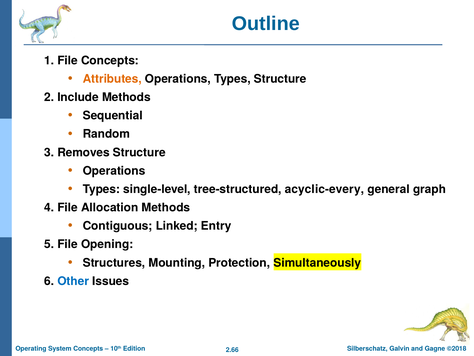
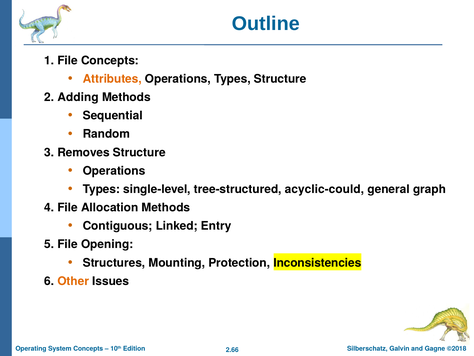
Include: Include -> Adding
acyclic-every: acyclic-every -> acyclic-could
Simultaneously: Simultaneously -> Inconsistencies
Other colour: blue -> orange
